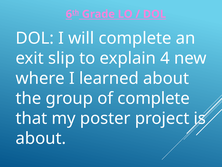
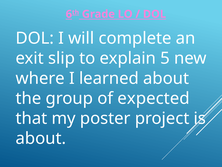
4: 4 -> 5
of complete: complete -> expected
